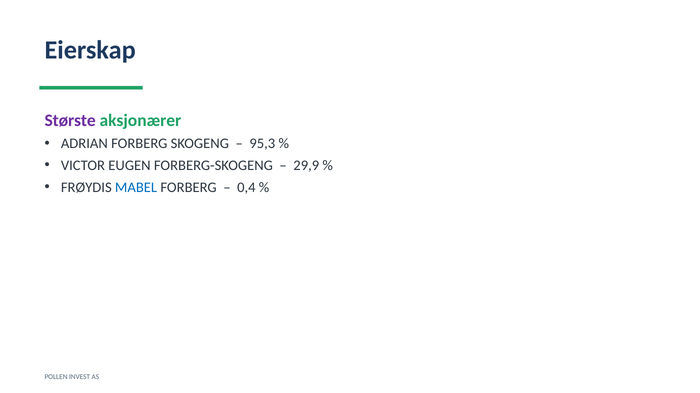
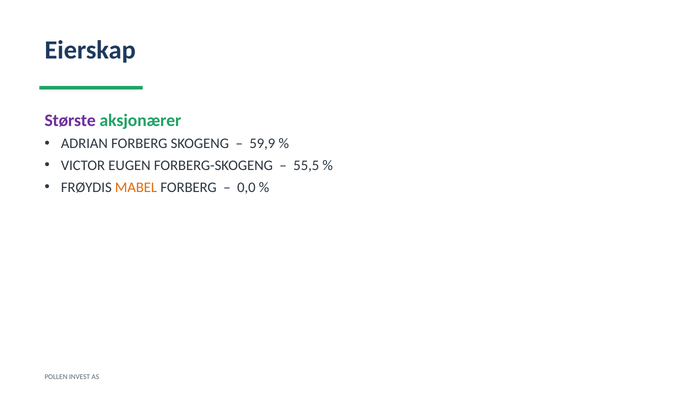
95,3: 95,3 -> 59,9
29,9: 29,9 -> 55,5
MABEL colour: blue -> orange
0,4: 0,4 -> 0,0
